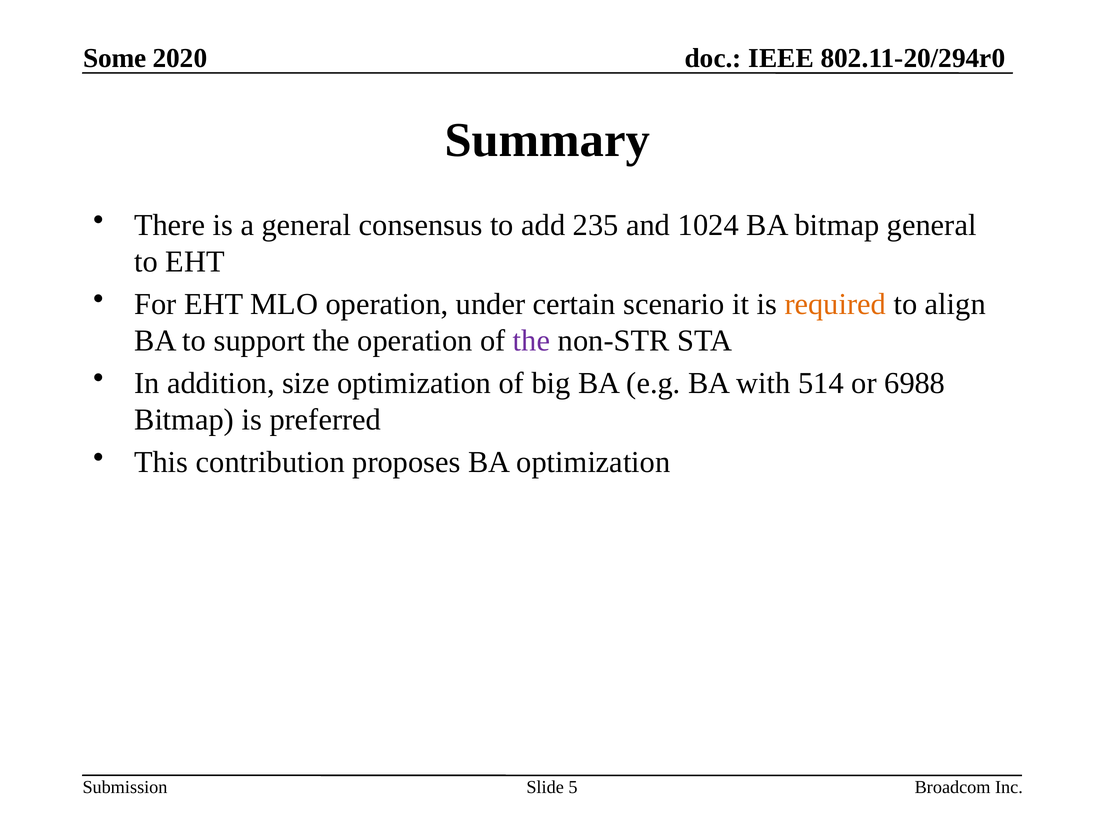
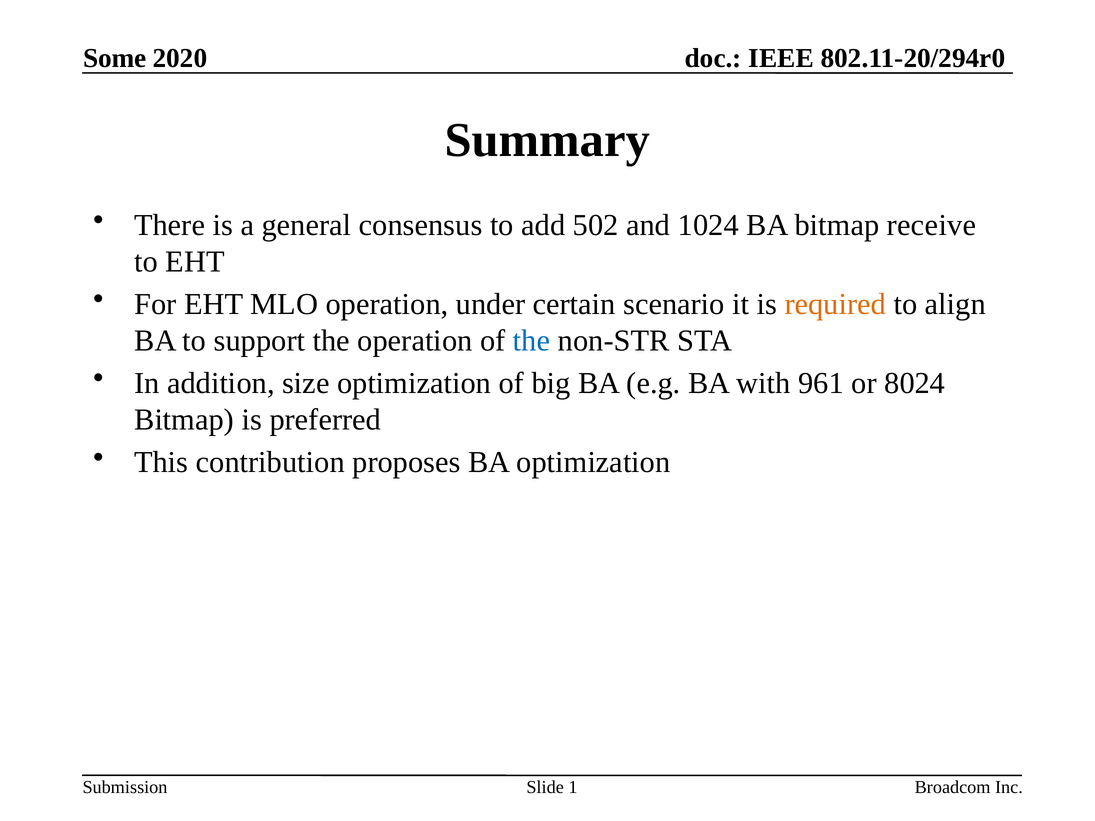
235: 235 -> 502
bitmap general: general -> receive
the at (532, 341) colour: purple -> blue
514: 514 -> 961
6988: 6988 -> 8024
5: 5 -> 1
